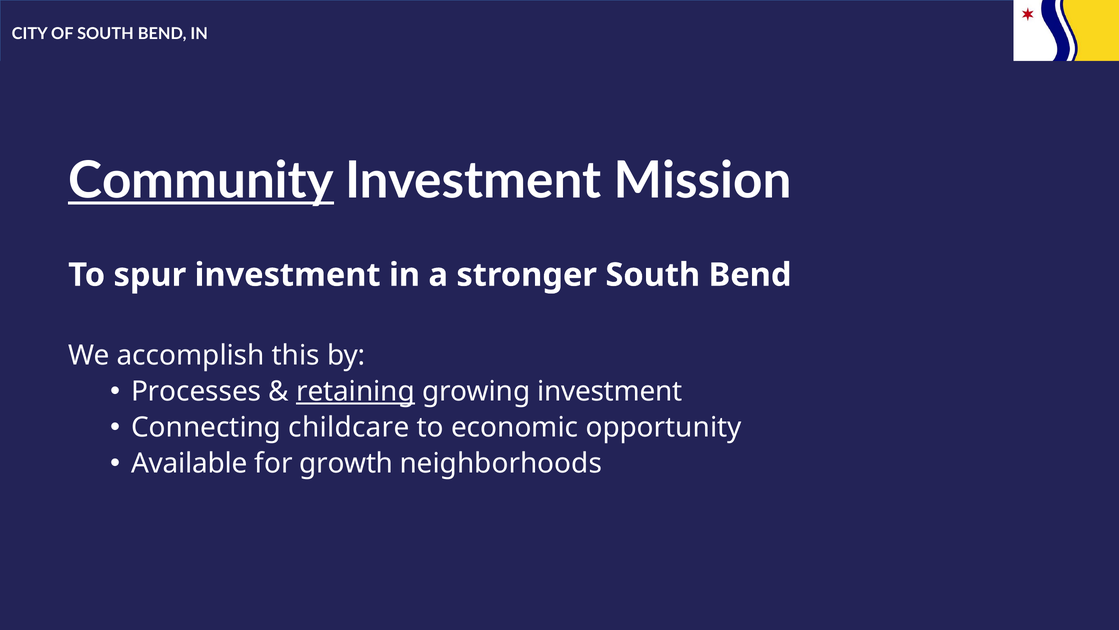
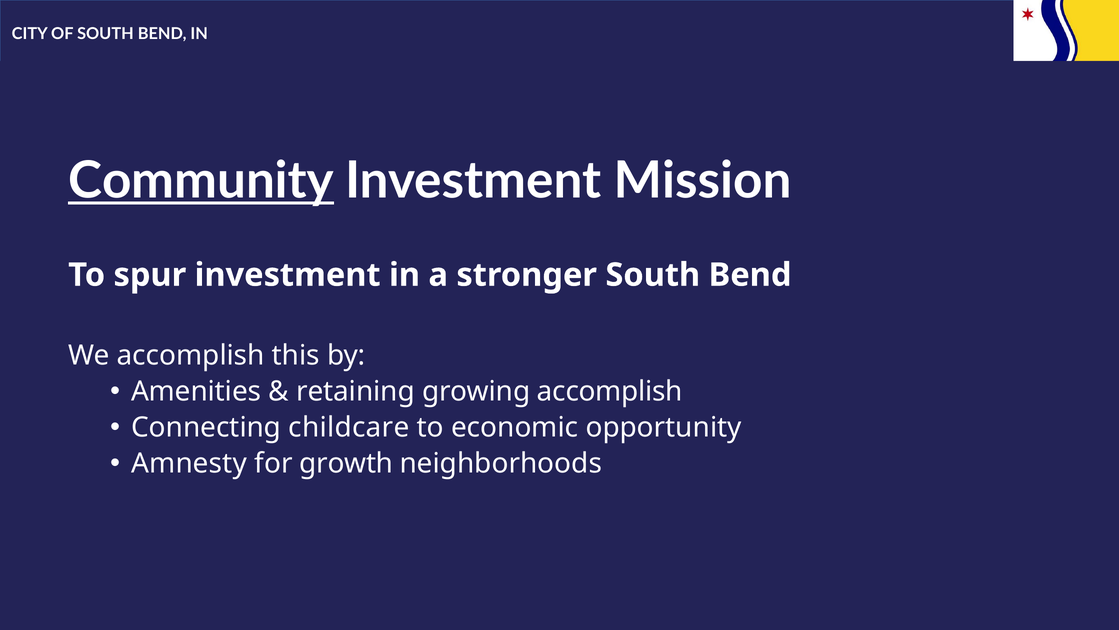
Processes: Processes -> Amenities
retaining underline: present -> none
growing investment: investment -> accomplish
Available: Available -> Amnesty
